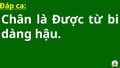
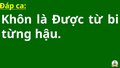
Chân: Chân -> Khôn
dàng: dàng -> từng
